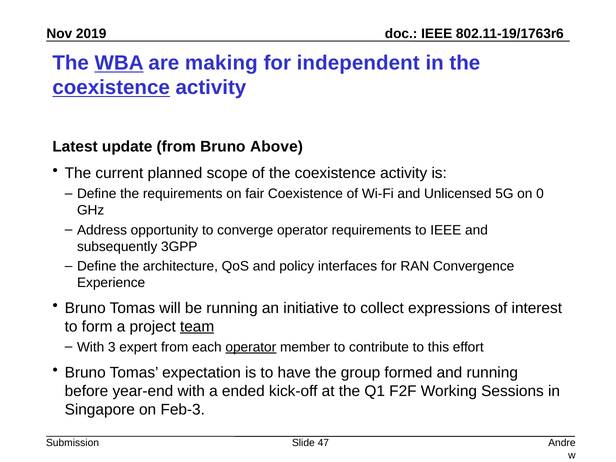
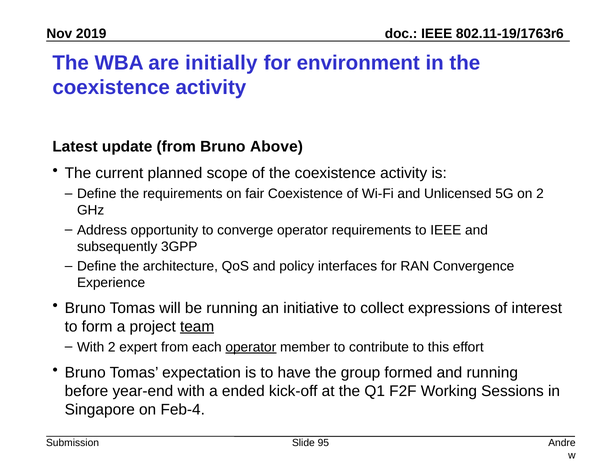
WBA underline: present -> none
making: making -> initially
independent: independent -> environment
coexistence at (111, 88) underline: present -> none
on 0: 0 -> 2
With 3: 3 -> 2
Feb-3: Feb-3 -> Feb-4
47: 47 -> 95
